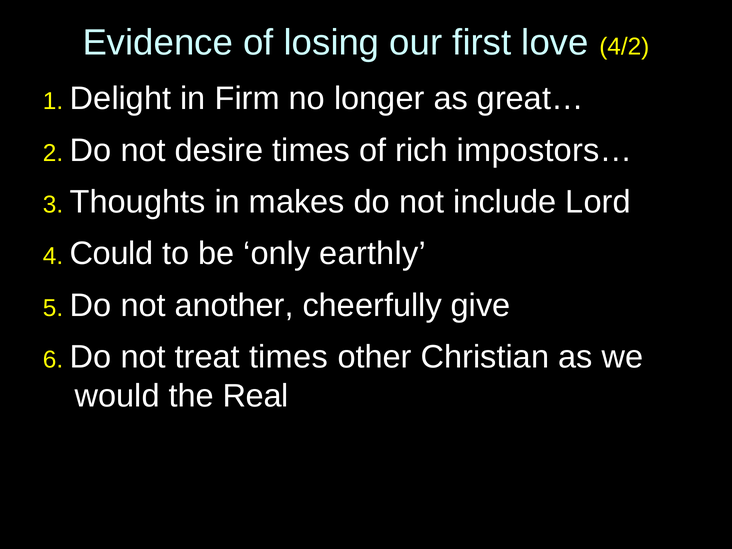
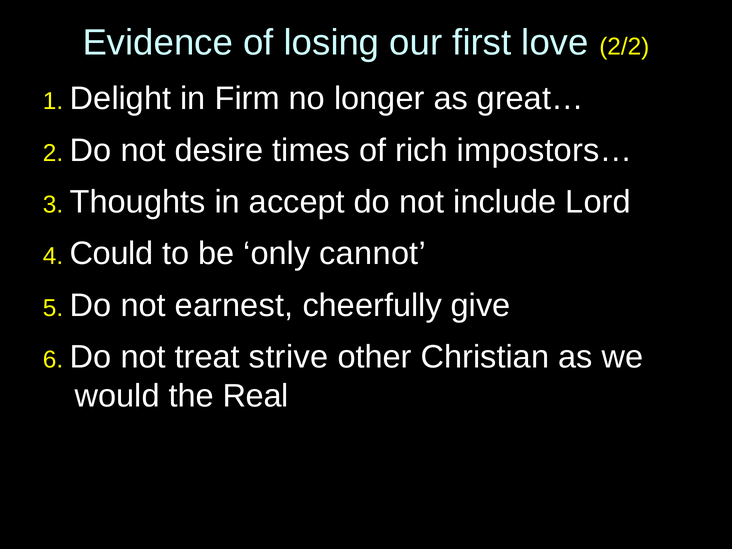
4/2: 4/2 -> 2/2
makes: makes -> accept
earthly: earthly -> cannot
another: another -> earnest
treat times: times -> strive
